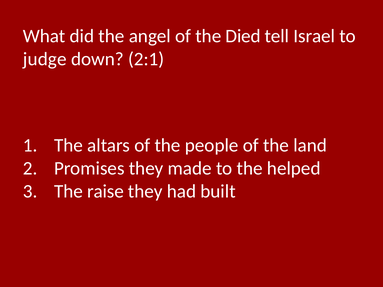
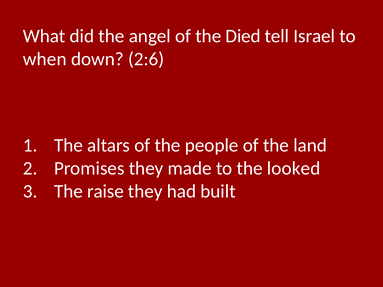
judge: judge -> when
2:1: 2:1 -> 2:6
helped: helped -> looked
